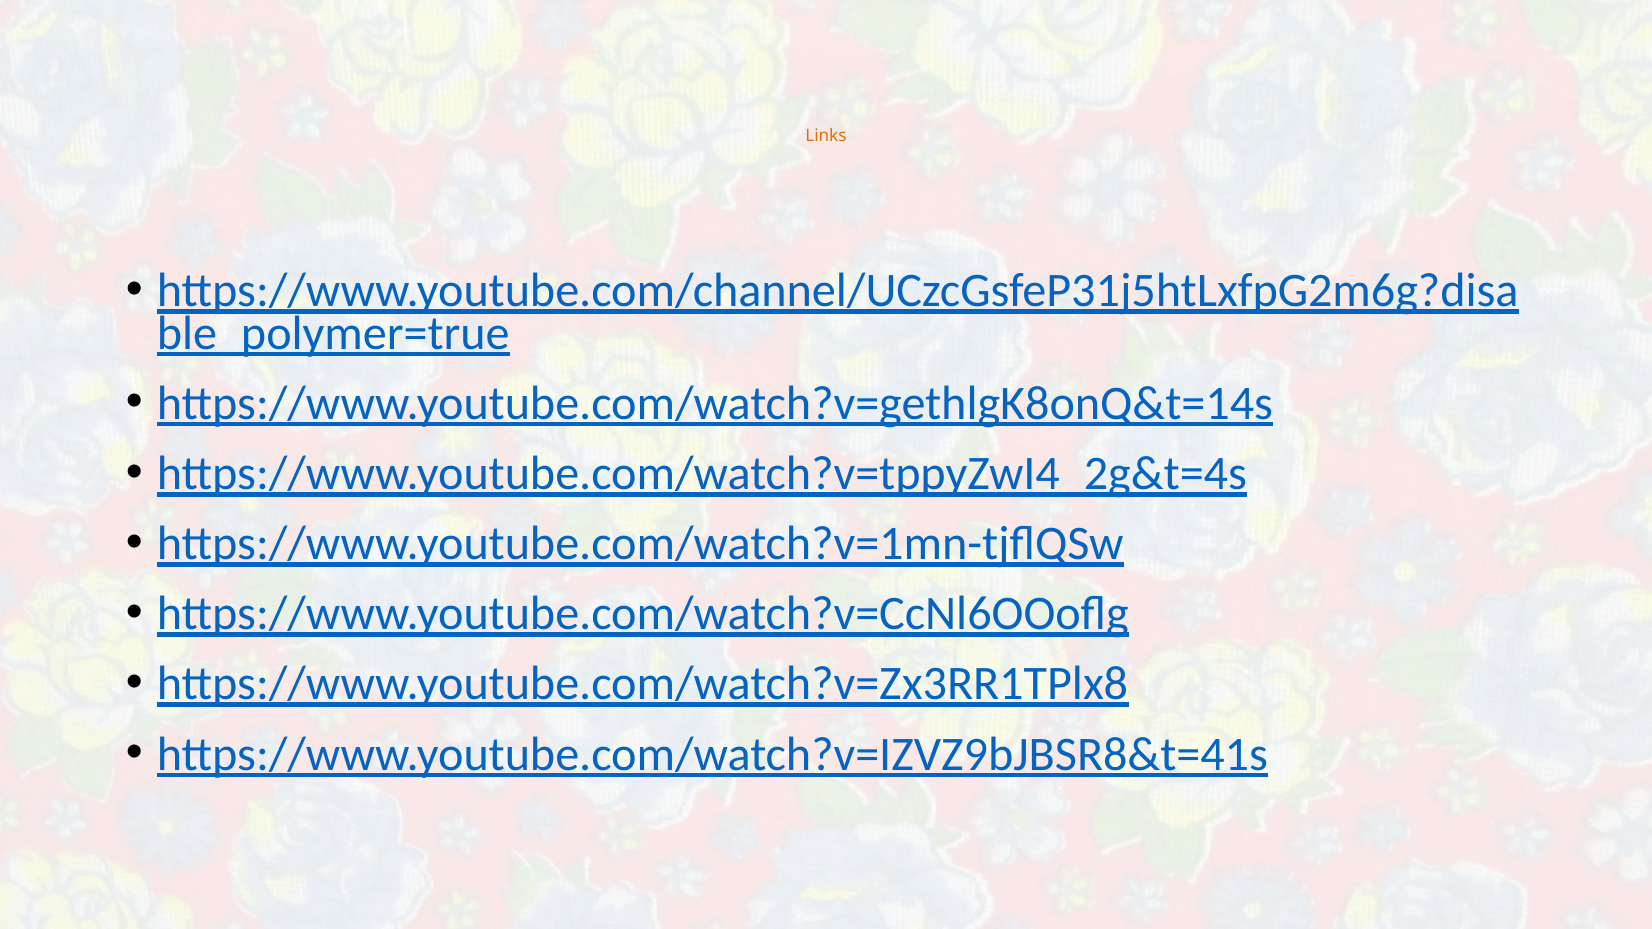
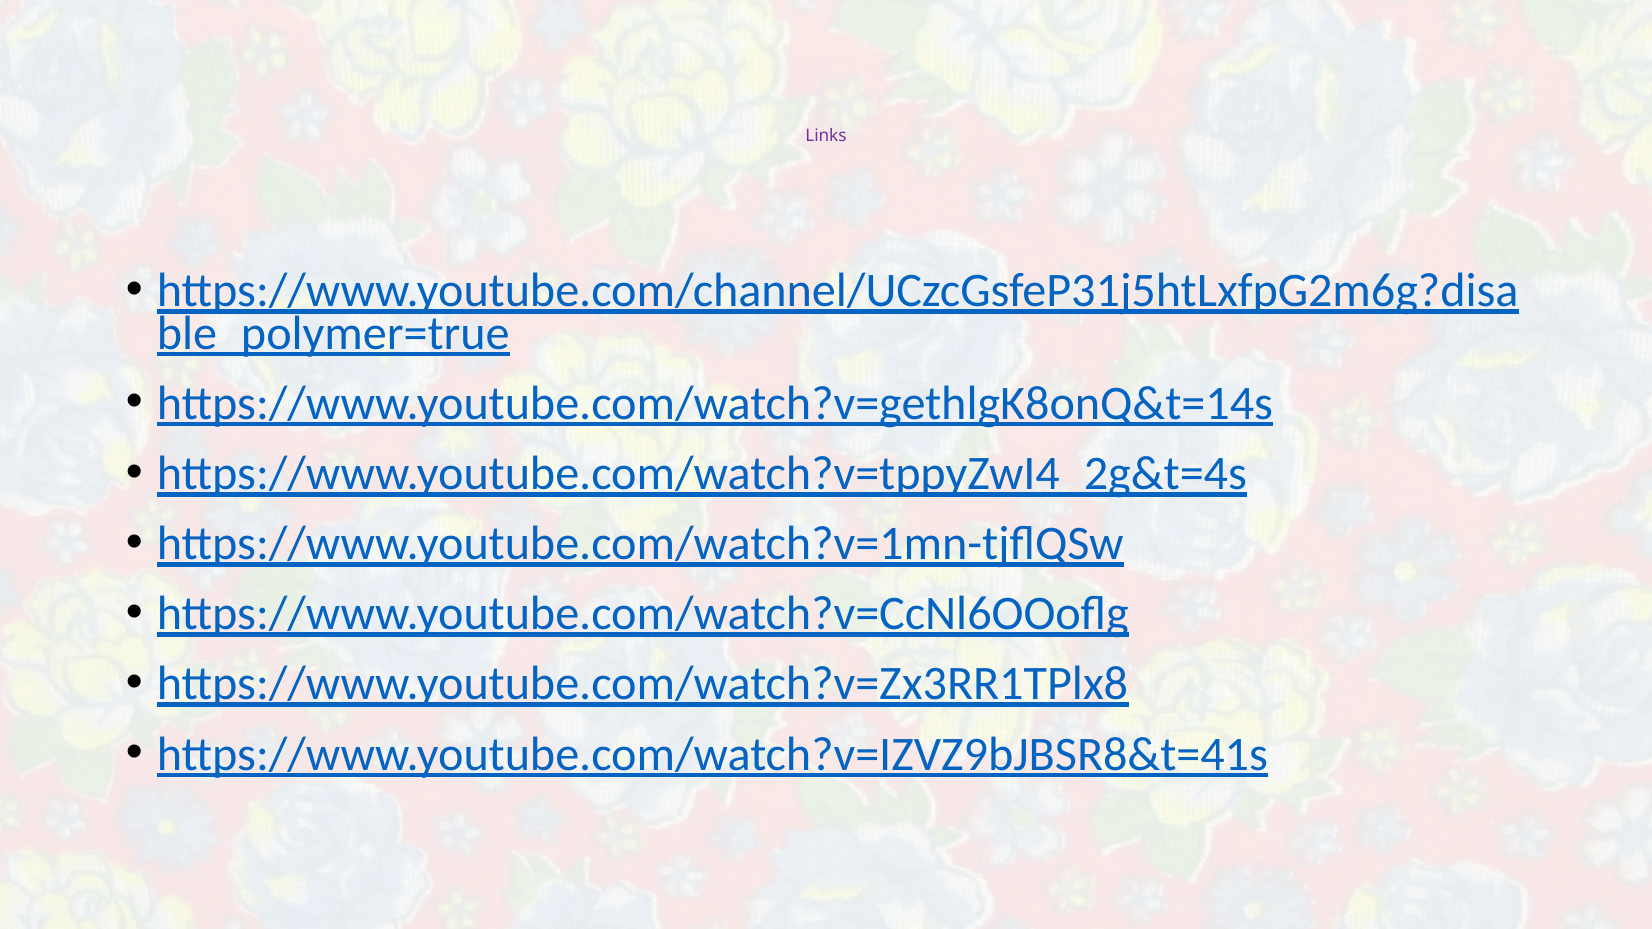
Links colour: orange -> purple
